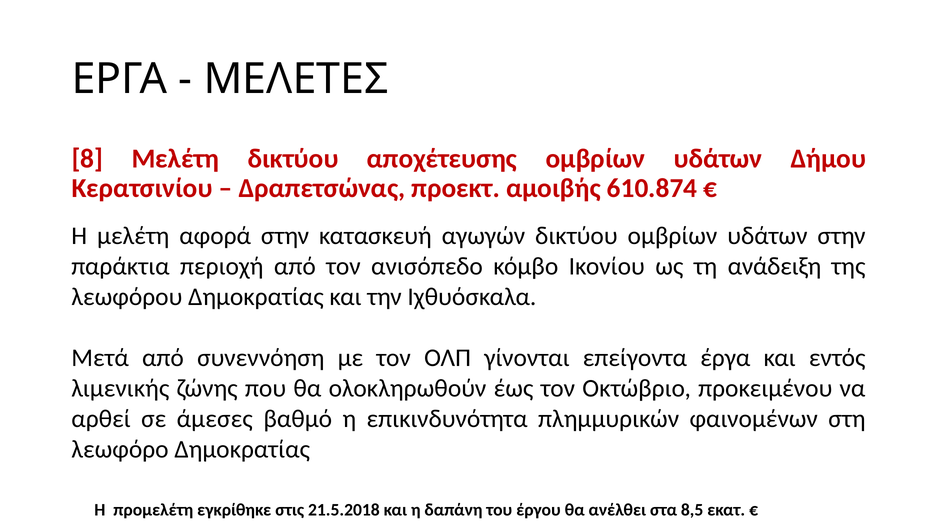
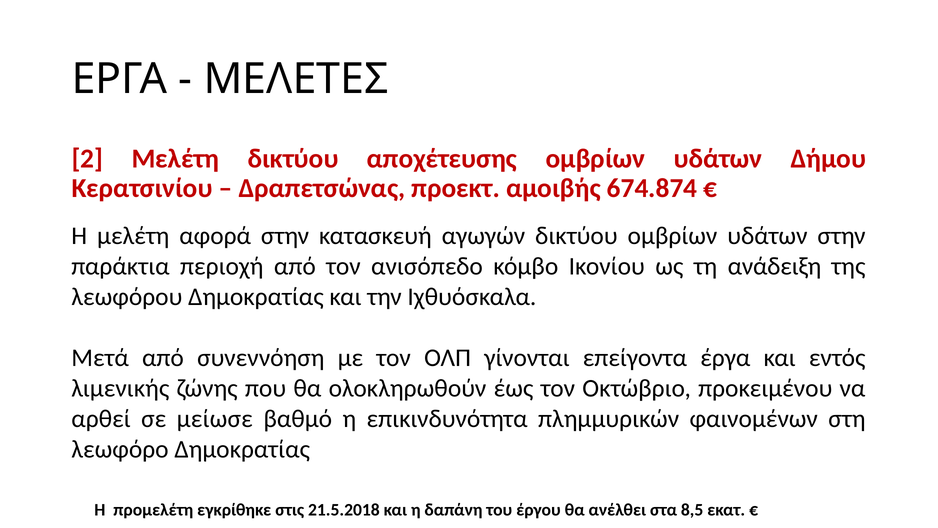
8: 8 -> 2
610.874: 610.874 -> 674.874
άμεσες: άμεσες -> μείωσε
